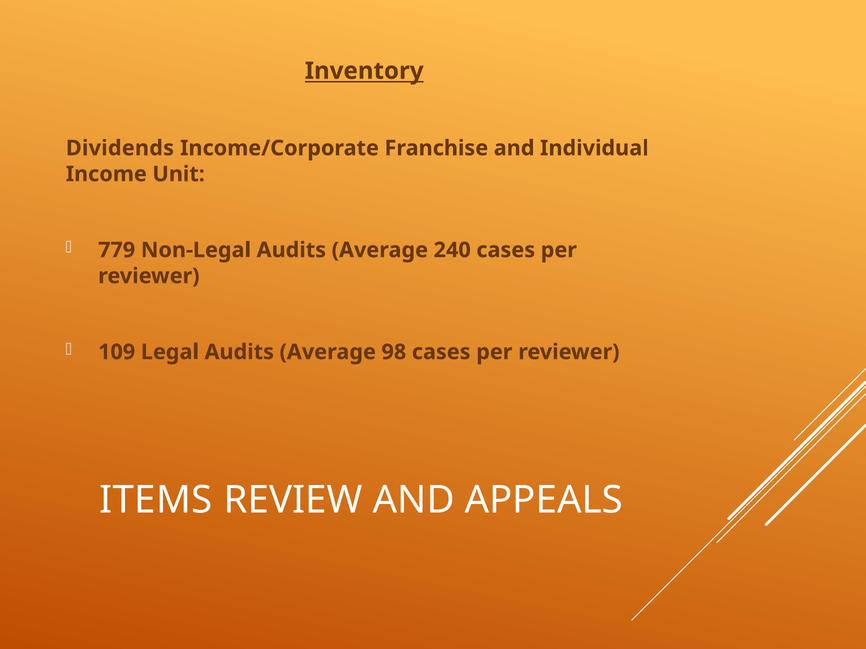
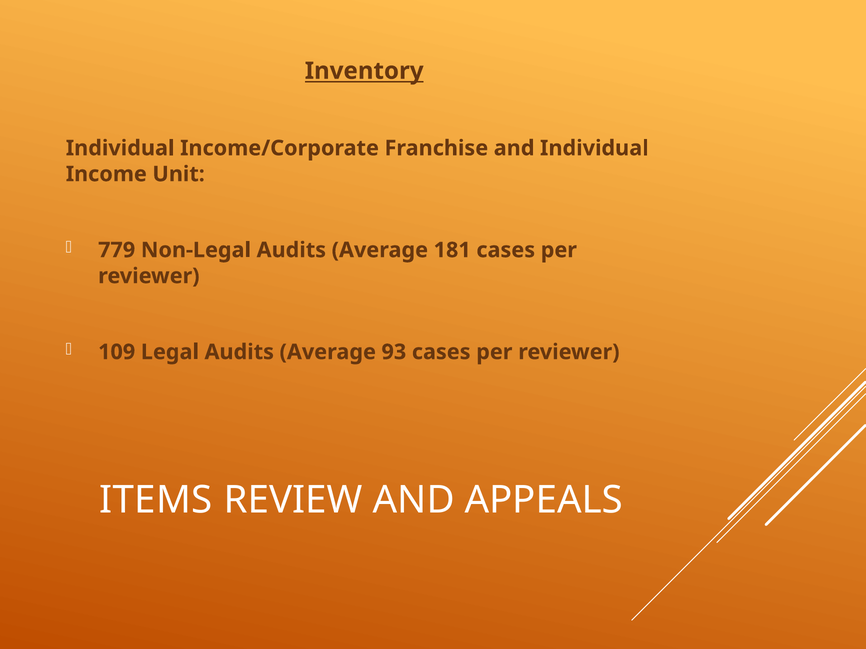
Dividends at (120, 148): Dividends -> Individual
240: 240 -> 181
98: 98 -> 93
